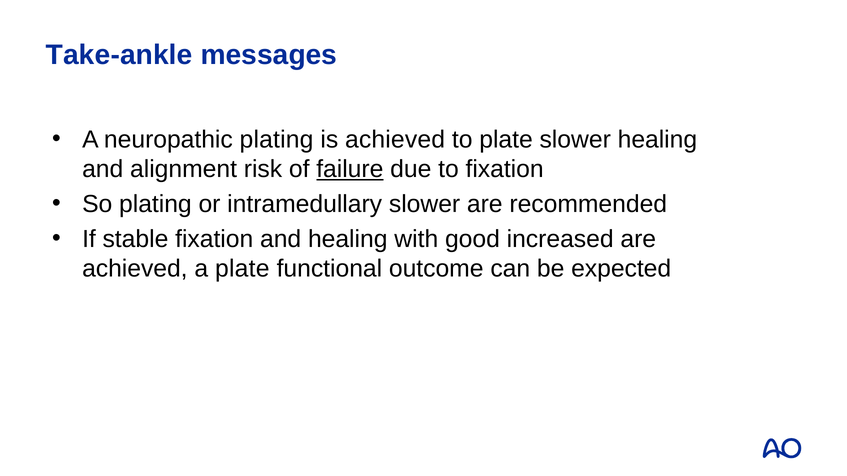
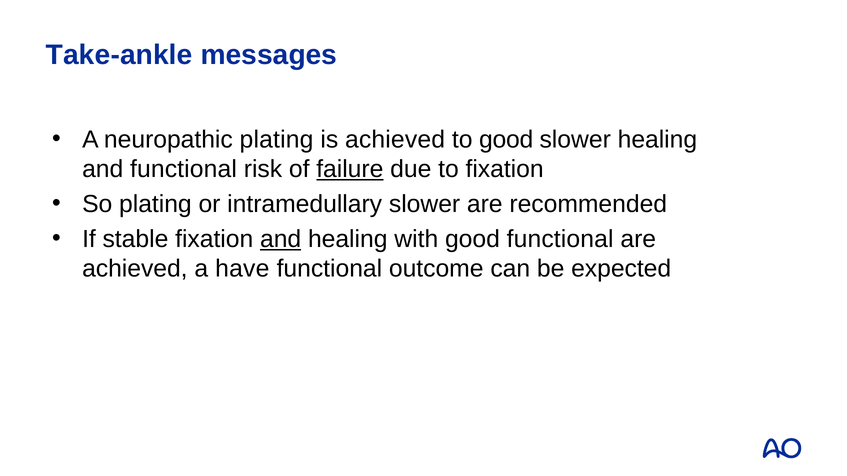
to plate: plate -> good
and alignment: alignment -> functional
and at (281, 239) underline: none -> present
good increased: increased -> functional
a plate: plate -> have
